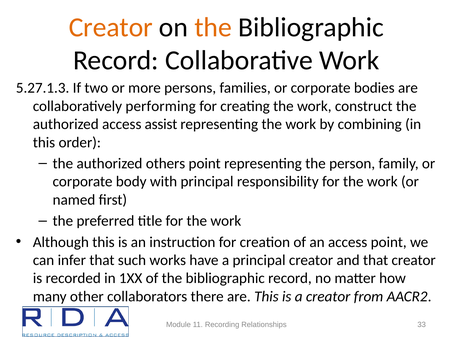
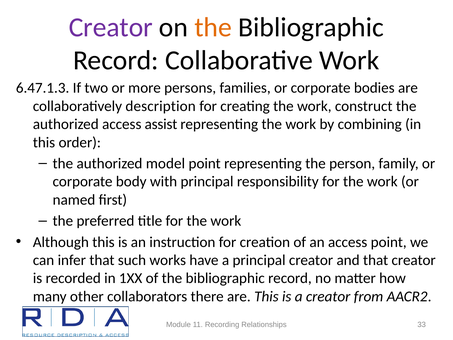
Creator at (111, 27) colour: orange -> purple
5.27.1.3: 5.27.1.3 -> 6.47.1.3
performing: performing -> description
others: others -> model
